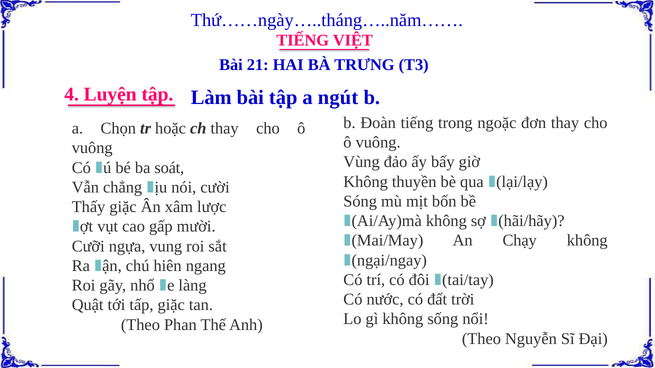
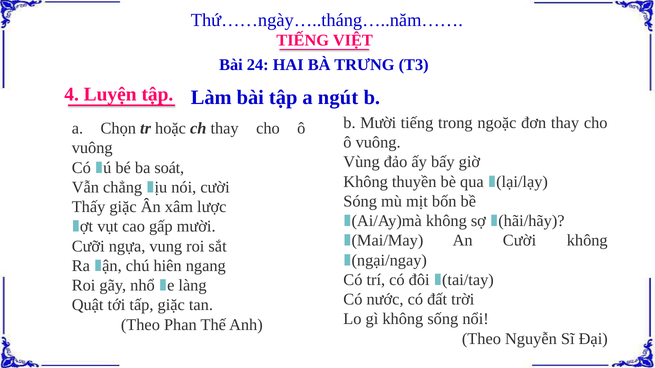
21: 21 -> 24
b Đoàn: Đoàn -> Mười
An Chạy: Chạy -> Cười
